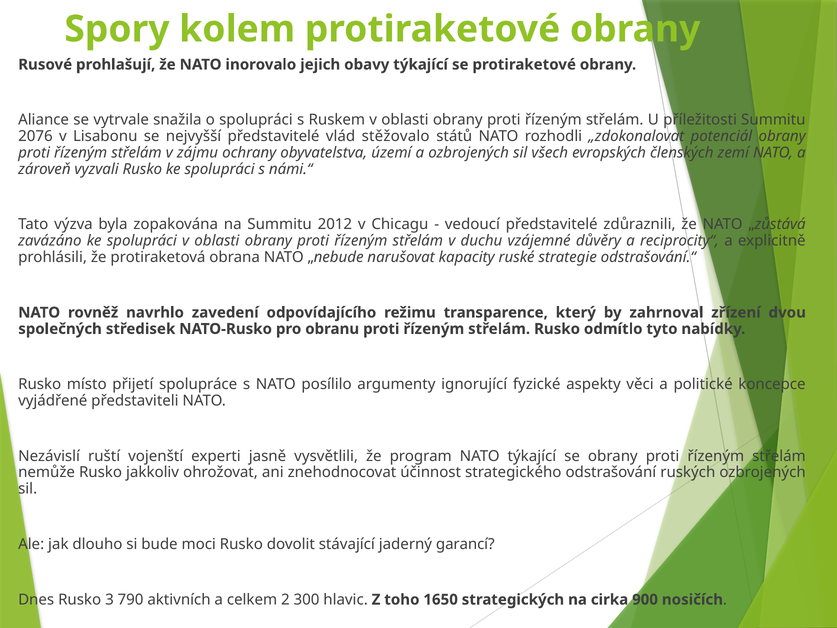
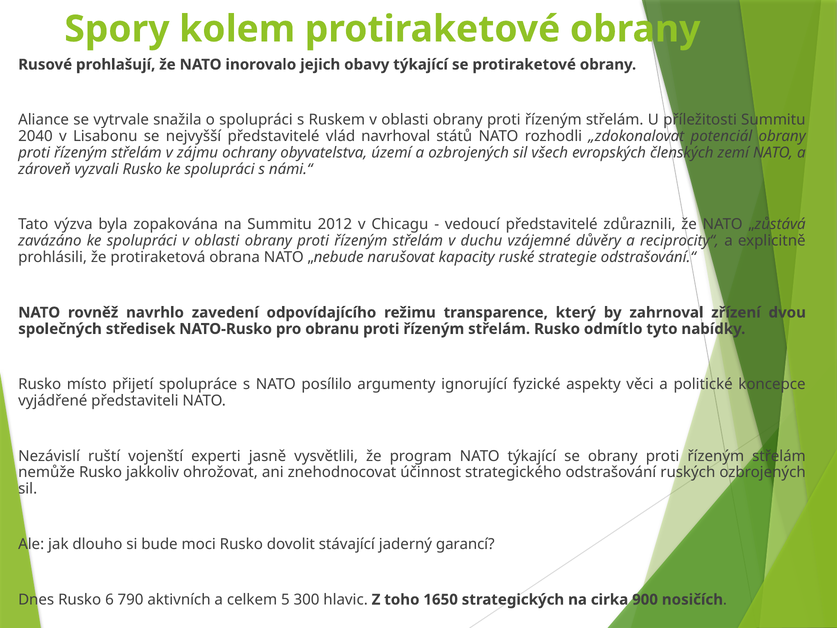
2076: 2076 -> 2040
stěžovalo: stěžovalo -> navrhoval
3: 3 -> 6
2: 2 -> 5
